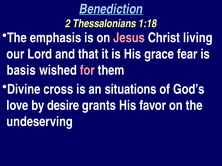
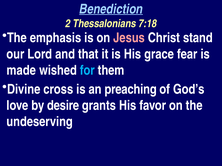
1:18: 1:18 -> 7:18
living: living -> stand
basis: basis -> made
for colour: pink -> light blue
situations: situations -> preaching
